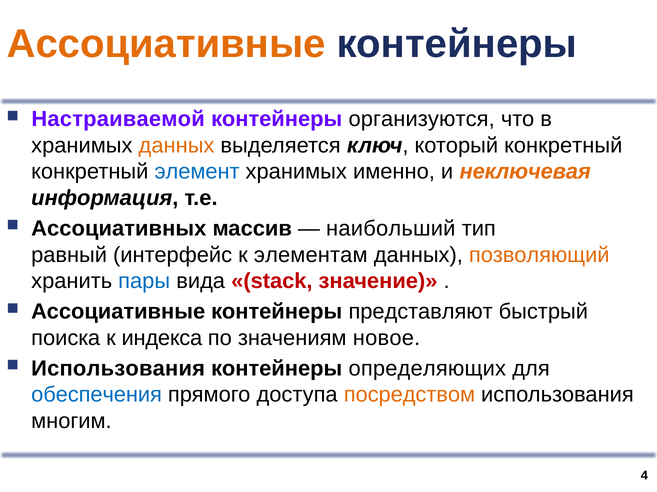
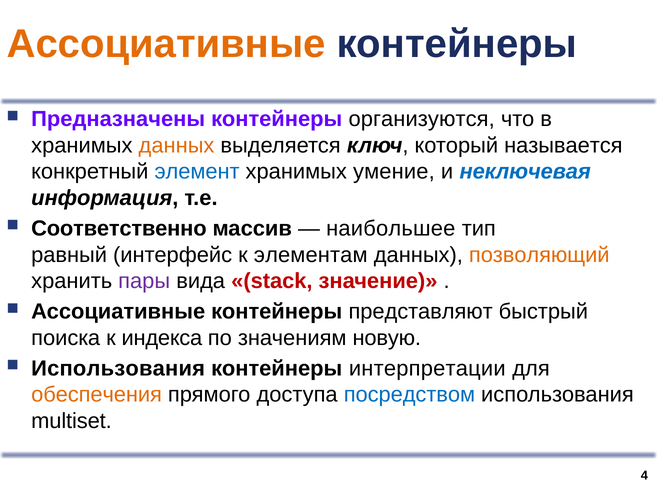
Настраиваемой: Настраиваемой -> Предназначены
который конкретный: конкретный -> называется
именно: именно -> умение
неключевая colour: orange -> blue
Ассоциативных: Ассоциативных -> Соответственно
наибольший: наибольший -> наибольшее
пары colour: blue -> purple
новое: новое -> новую
определяющих: определяющих -> интерпретации
обеспечения colour: blue -> orange
посредством colour: orange -> blue
многим: многим -> multiset
